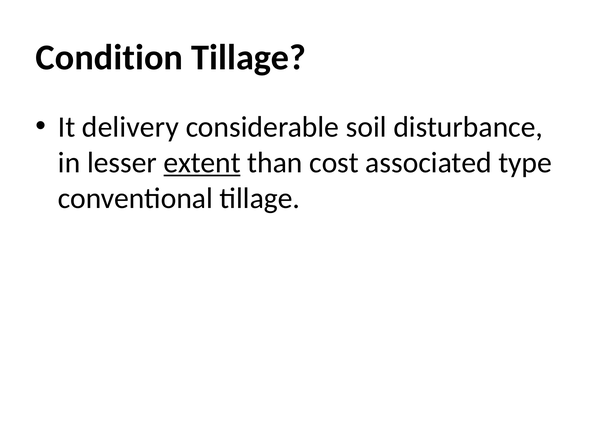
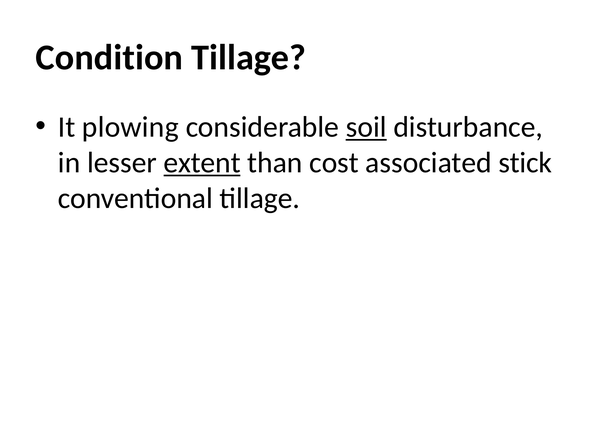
delivery: delivery -> plowing
soil underline: none -> present
type: type -> stick
